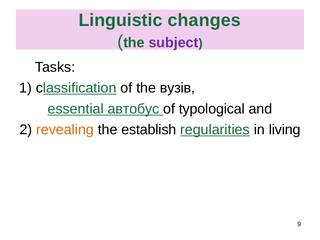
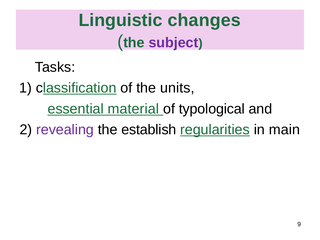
вузів: вузів -> units
автобус: автобус -> material
revealing colour: orange -> purple
living: living -> main
